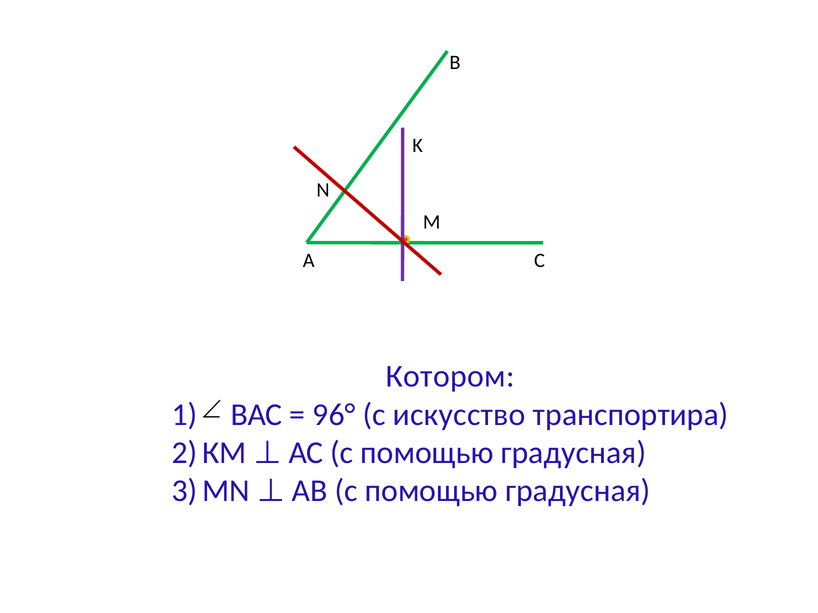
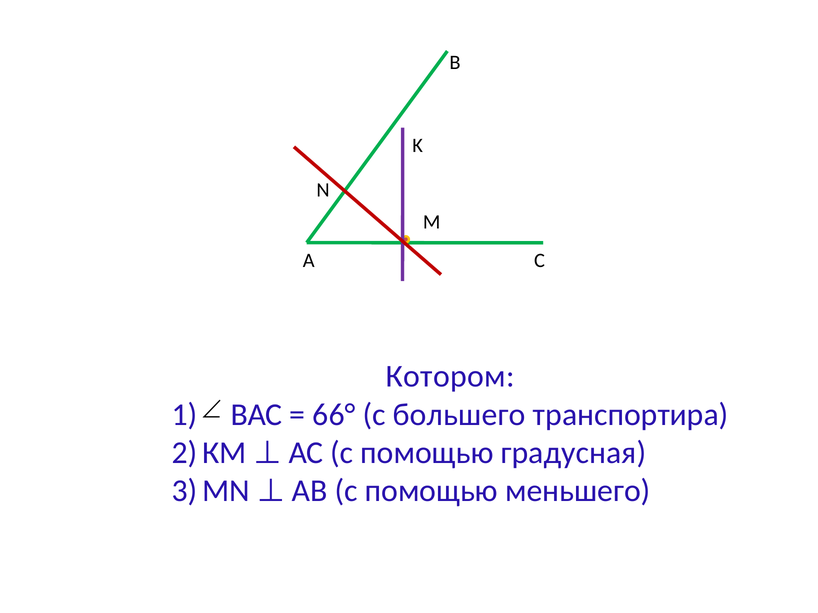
96°: 96° -> 66°
искусство: искусство -> большего
AB с помощью градусная: градусная -> меньшего
